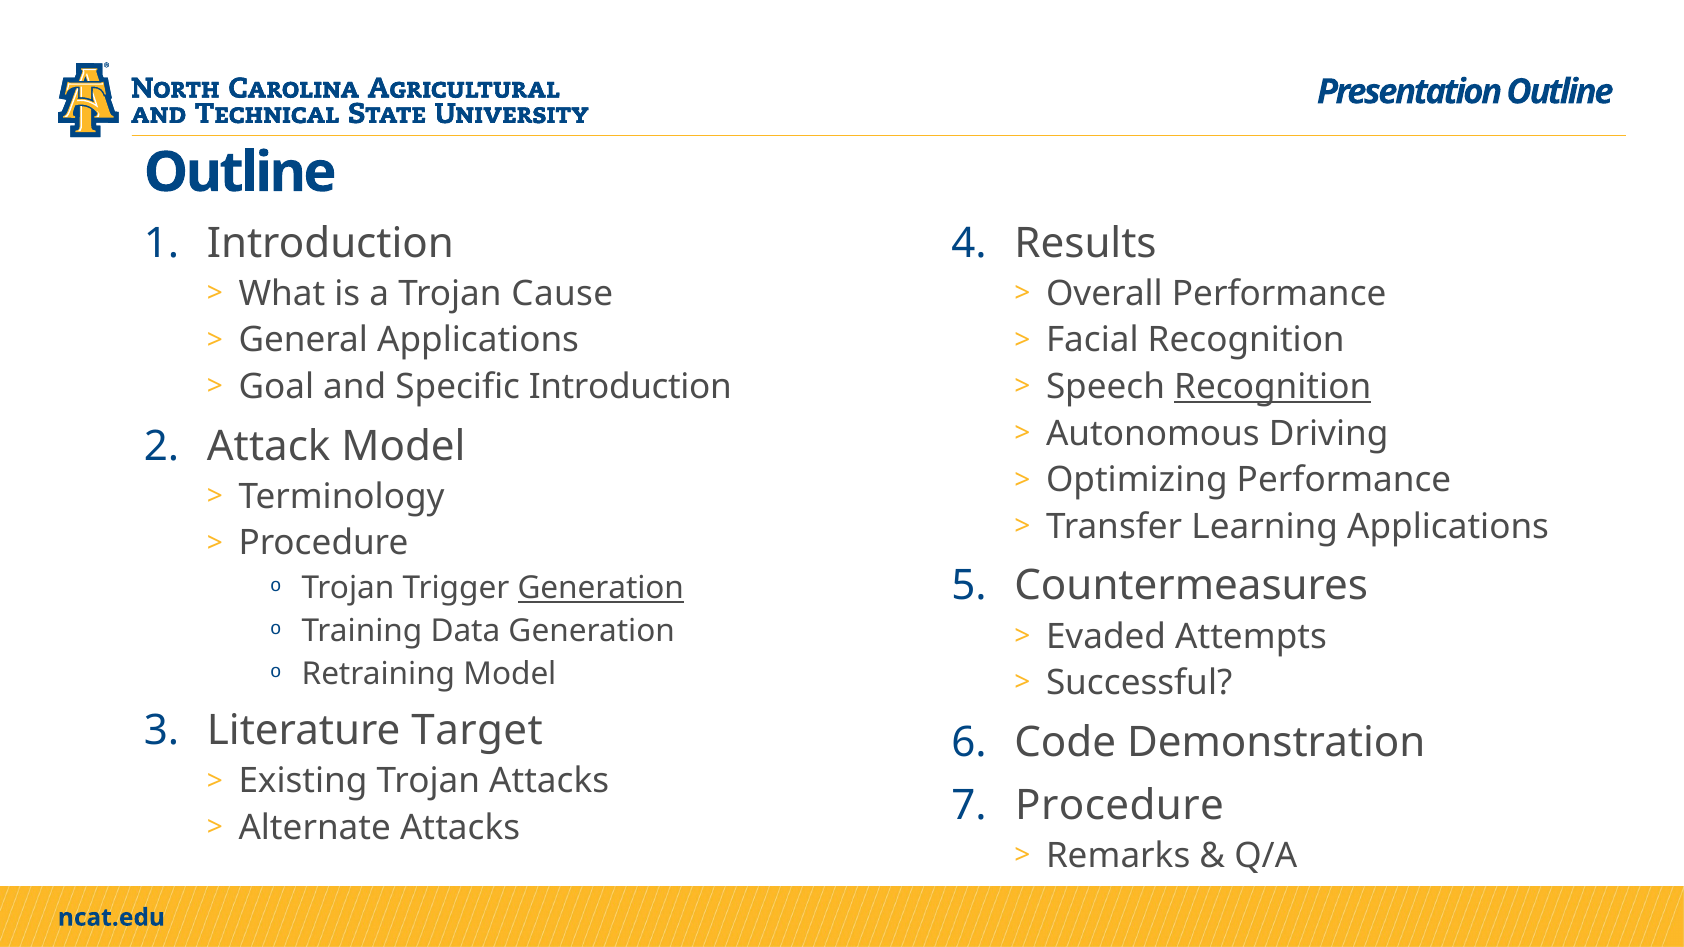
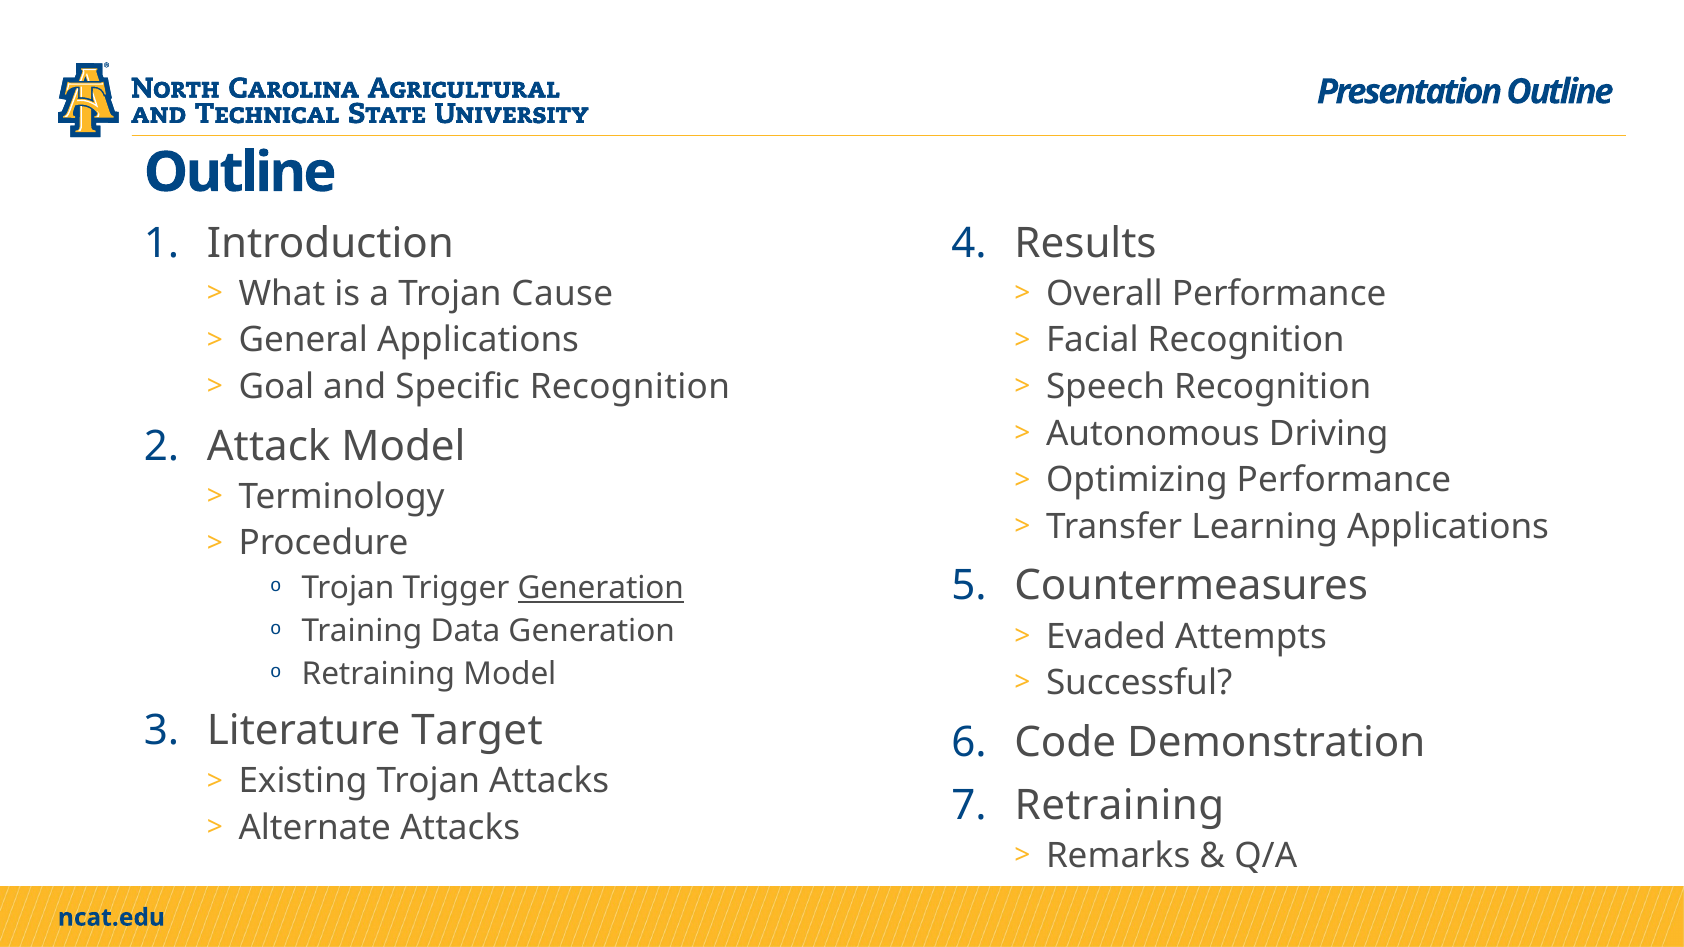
Specific Introduction: Introduction -> Recognition
Recognition at (1273, 387) underline: present -> none
Procedure at (1120, 805): Procedure -> Retraining
